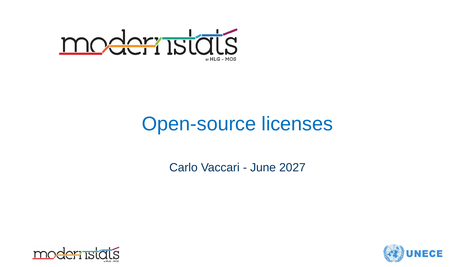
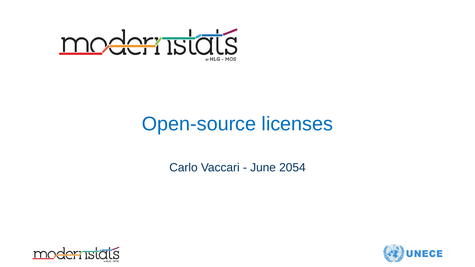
2027: 2027 -> 2054
